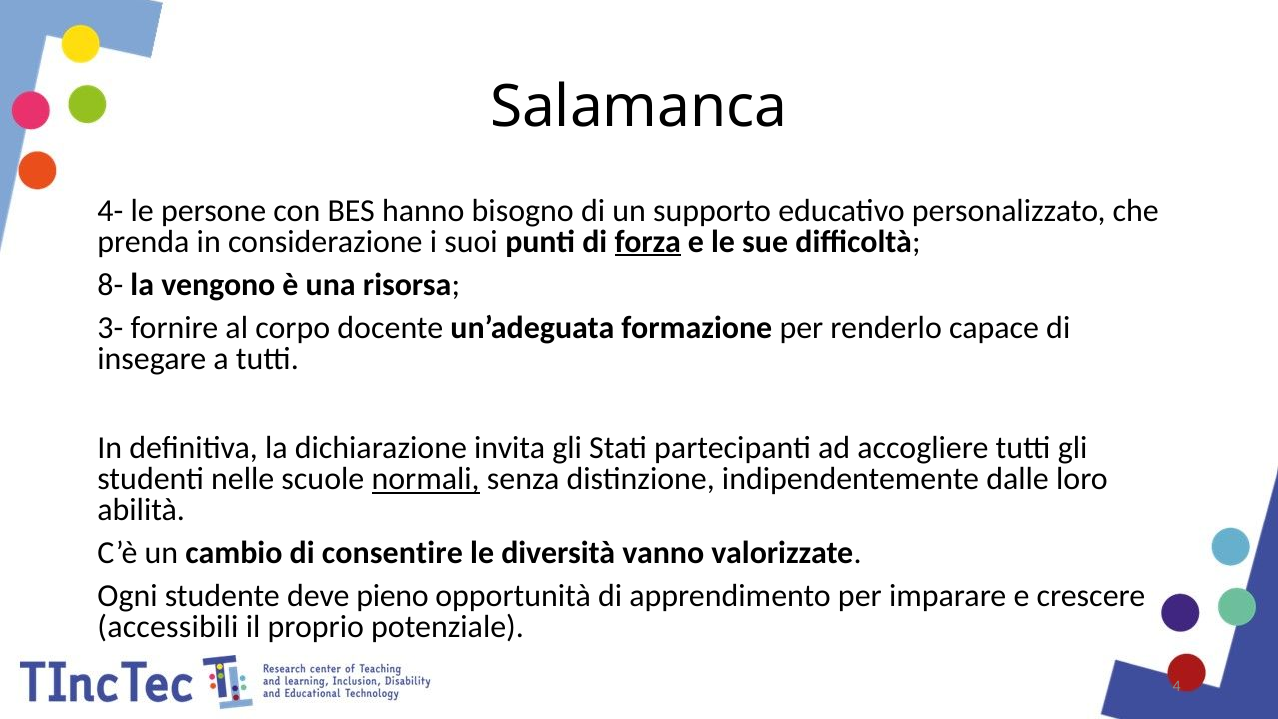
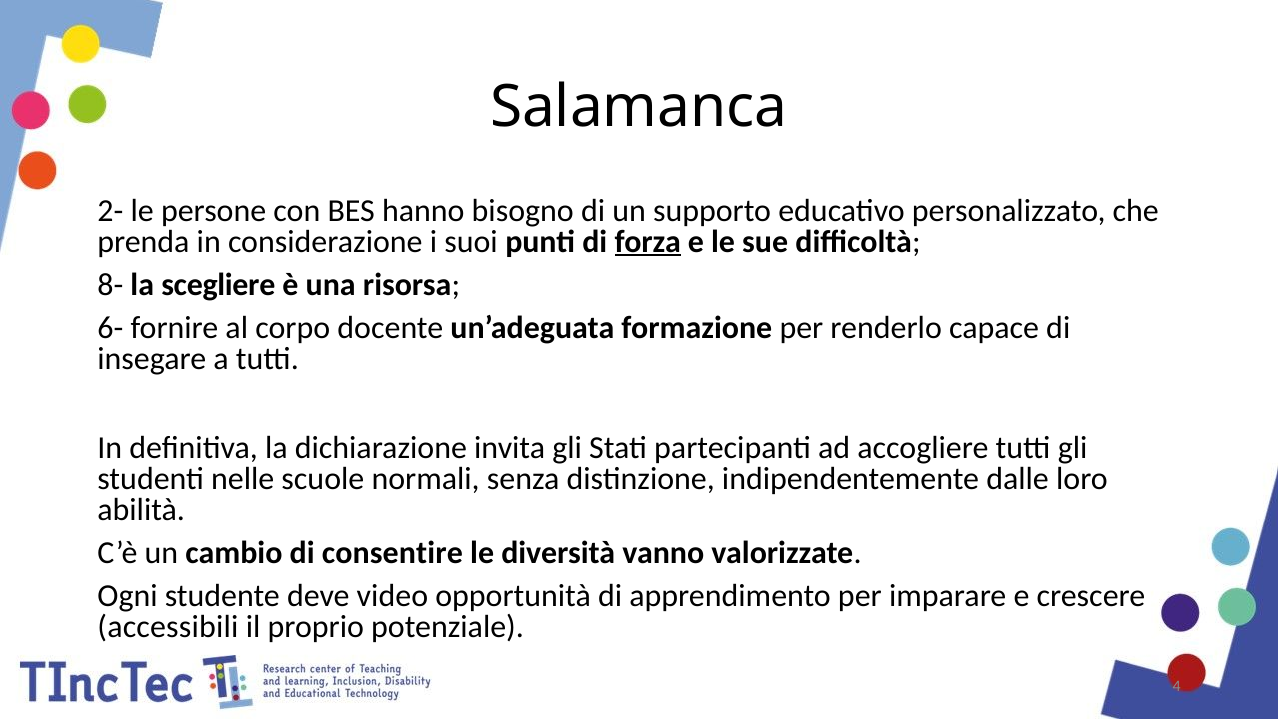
4-: 4- -> 2-
vengono: vengono -> scegliere
3-: 3- -> 6-
normali underline: present -> none
pieno: pieno -> video
